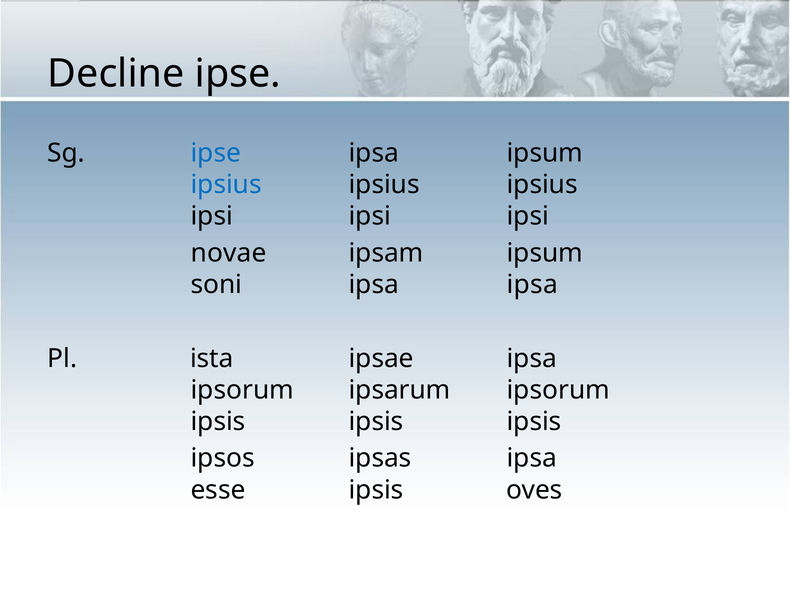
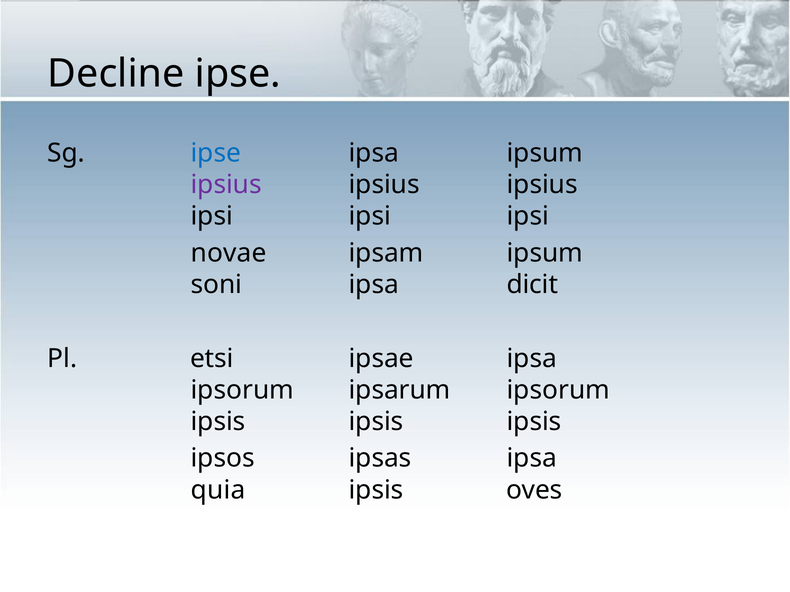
ipsius at (226, 185) colour: blue -> purple
ipsa ipsa: ipsa -> dicit
ista: ista -> etsi
esse: esse -> quia
